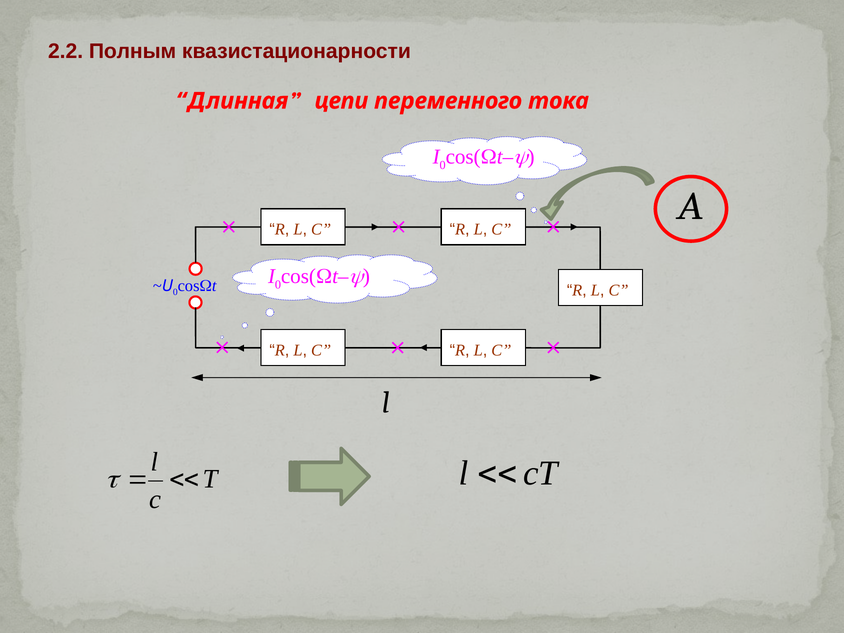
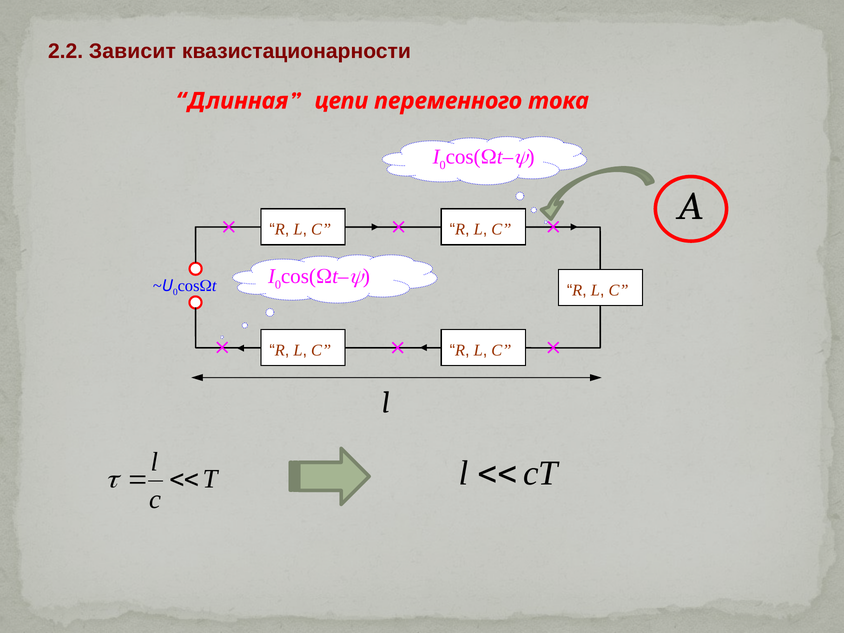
Полным: Полным -> Зависит
